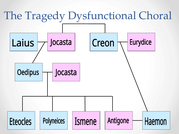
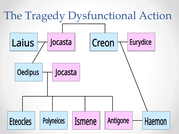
Choral: Choral -> Action
